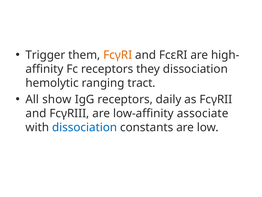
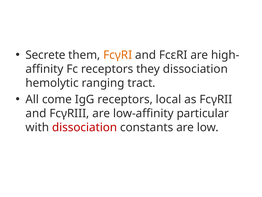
Trigger: Trigger -> Secrete
show: show -> come
daily: daily -> local
associate: associate -> particular
dissociation at (85, 127) colour: blue -> red
